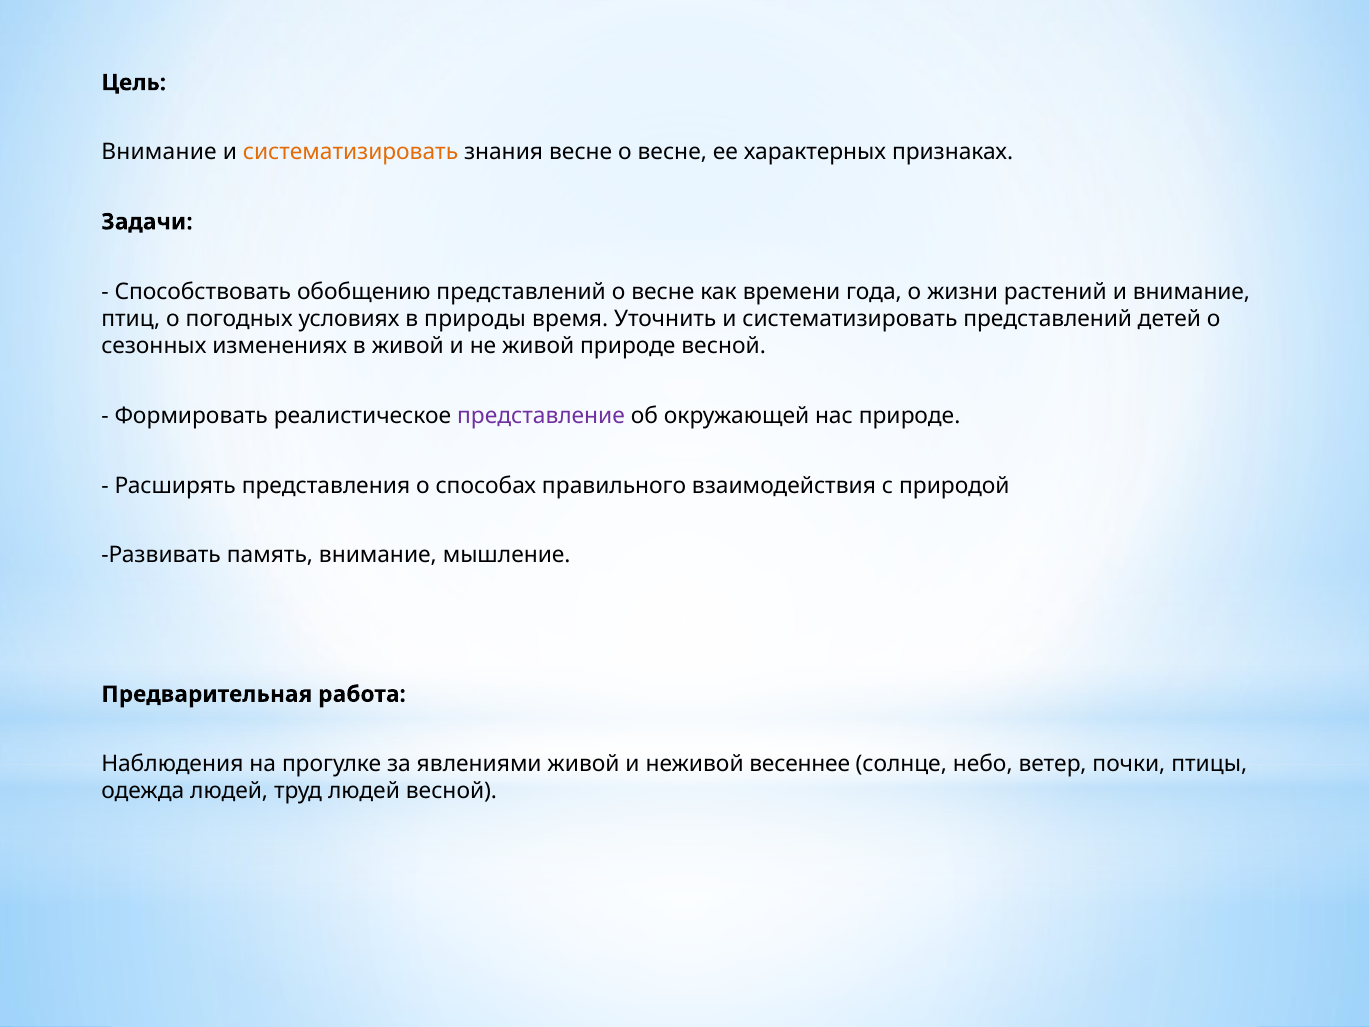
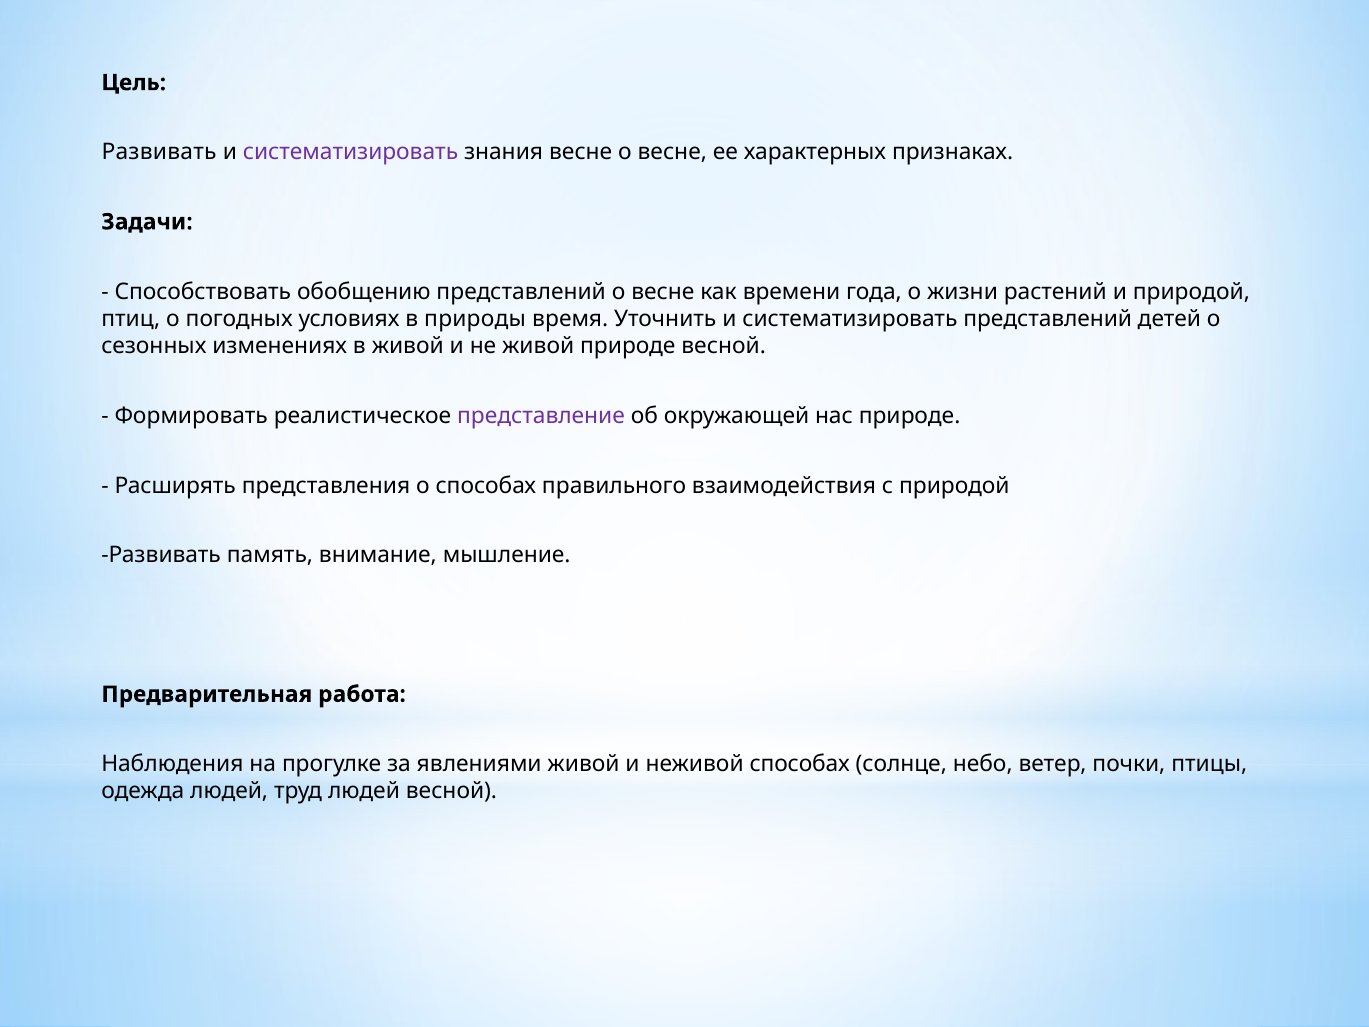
Внимание at (159, 152): Внимание -> Развивать
систематизировать at (351, 152) colour: orange -> purple
и внимание: внимание -> природой
неживой весеннее: весеннее -> способах
